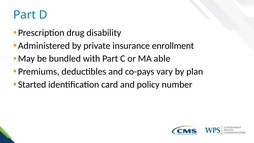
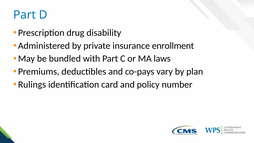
able: able -> laws
Started: Started -> Rulings
